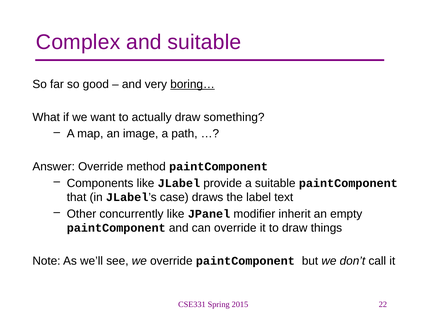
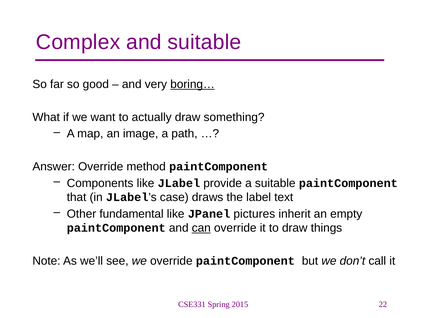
concurrently: concurrently -> fundamental
modifier: modifier -> pictures
can underline: none -> present
